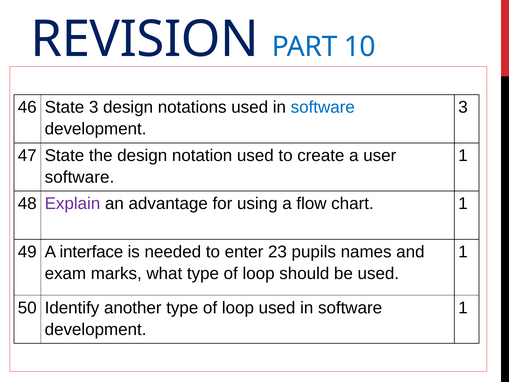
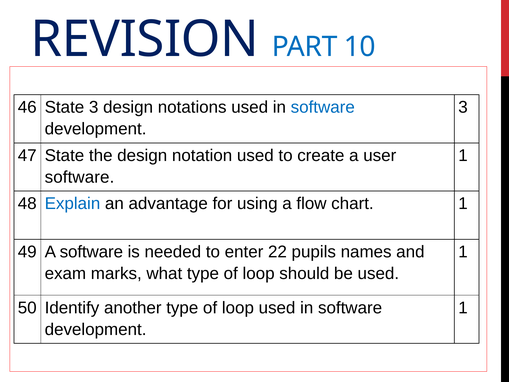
Explain colour: purple -> blue
A interface: interface -> software
23: 23 -> 22
